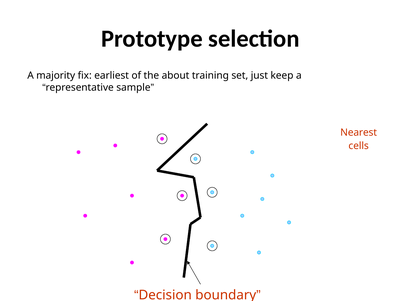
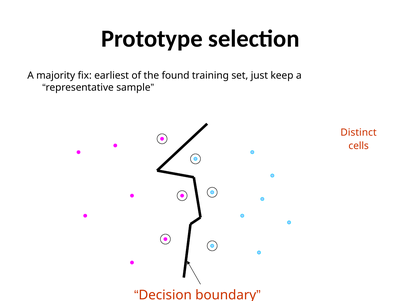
about: about -> found
Nearest: Nearest -> Distinct
